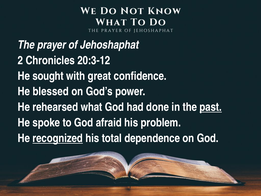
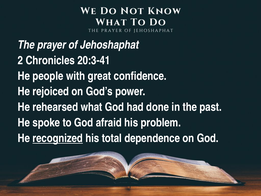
20:3-12: 20:3-12 -> 20:3-41
sought: sought -> people
blessed: blessed -> rejoiced
past underline: present -> none
